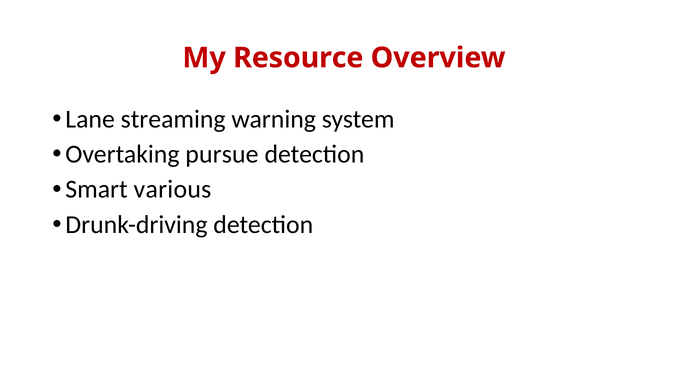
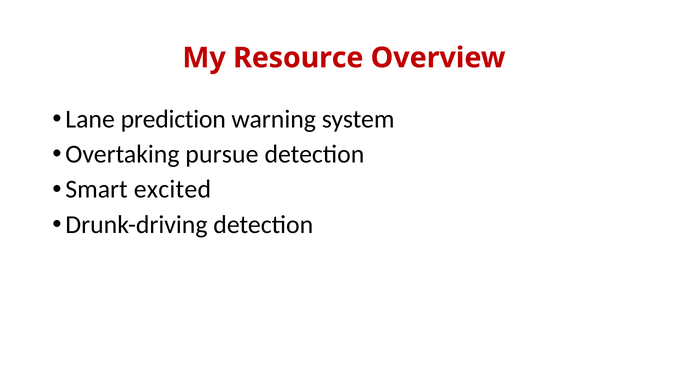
streaming: streaming -> prediction
various: various -> excited
